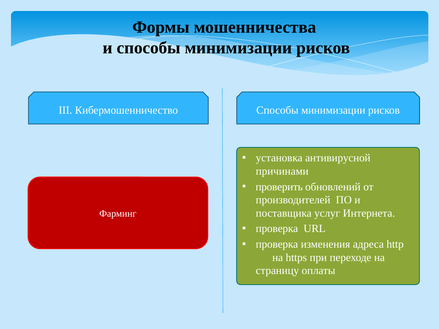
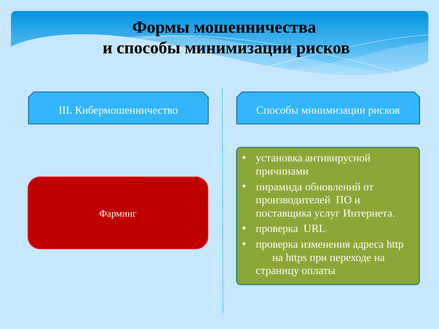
проверить: проверить -> пирамида
